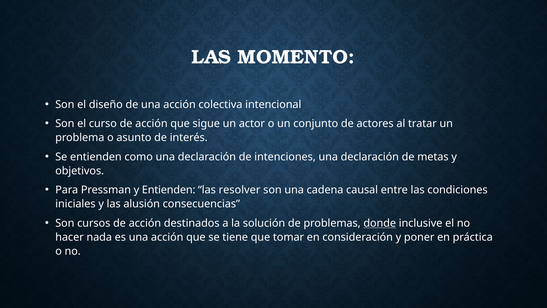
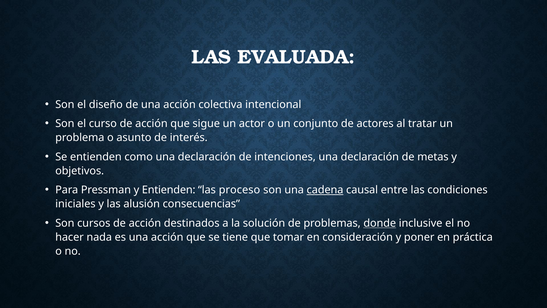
MOMENTO: MOMENTO -> EVALUADA
resolver: resolver -> proceso
cadena underline: none -> present
